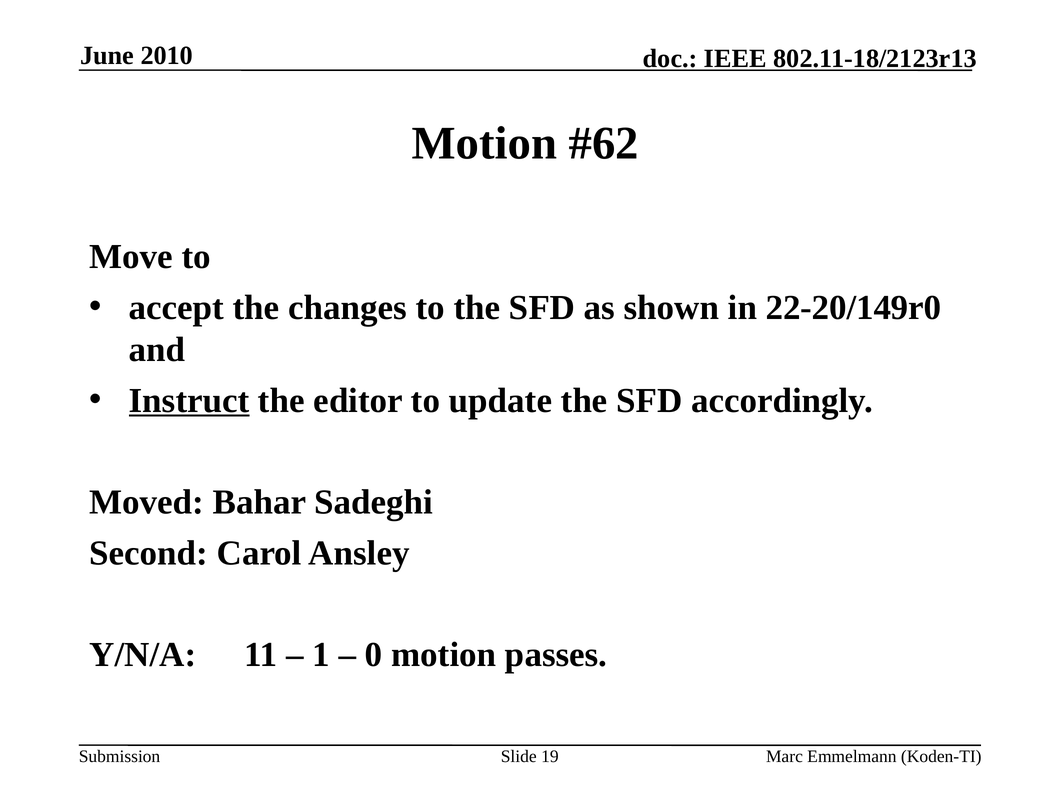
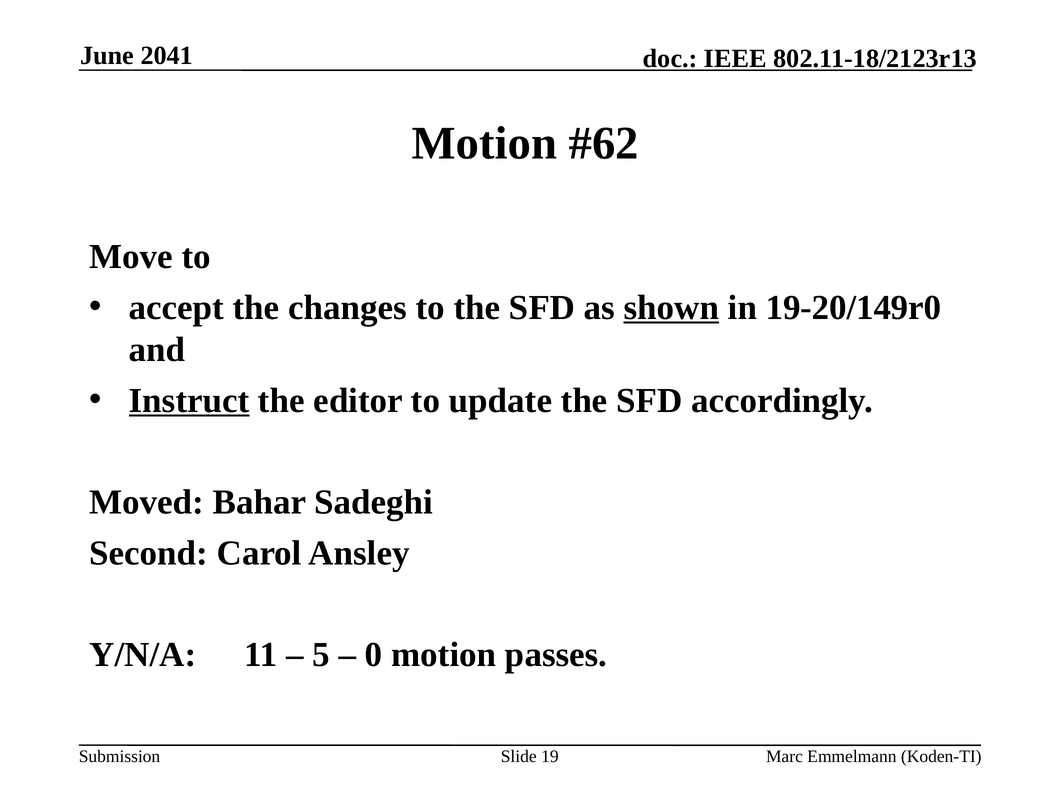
2010: 2010 -> 2041
shown underline: none -> present
22-20/149r0: 22-20/149r0 -> 19-20/149r0
1: 1 -> 5
